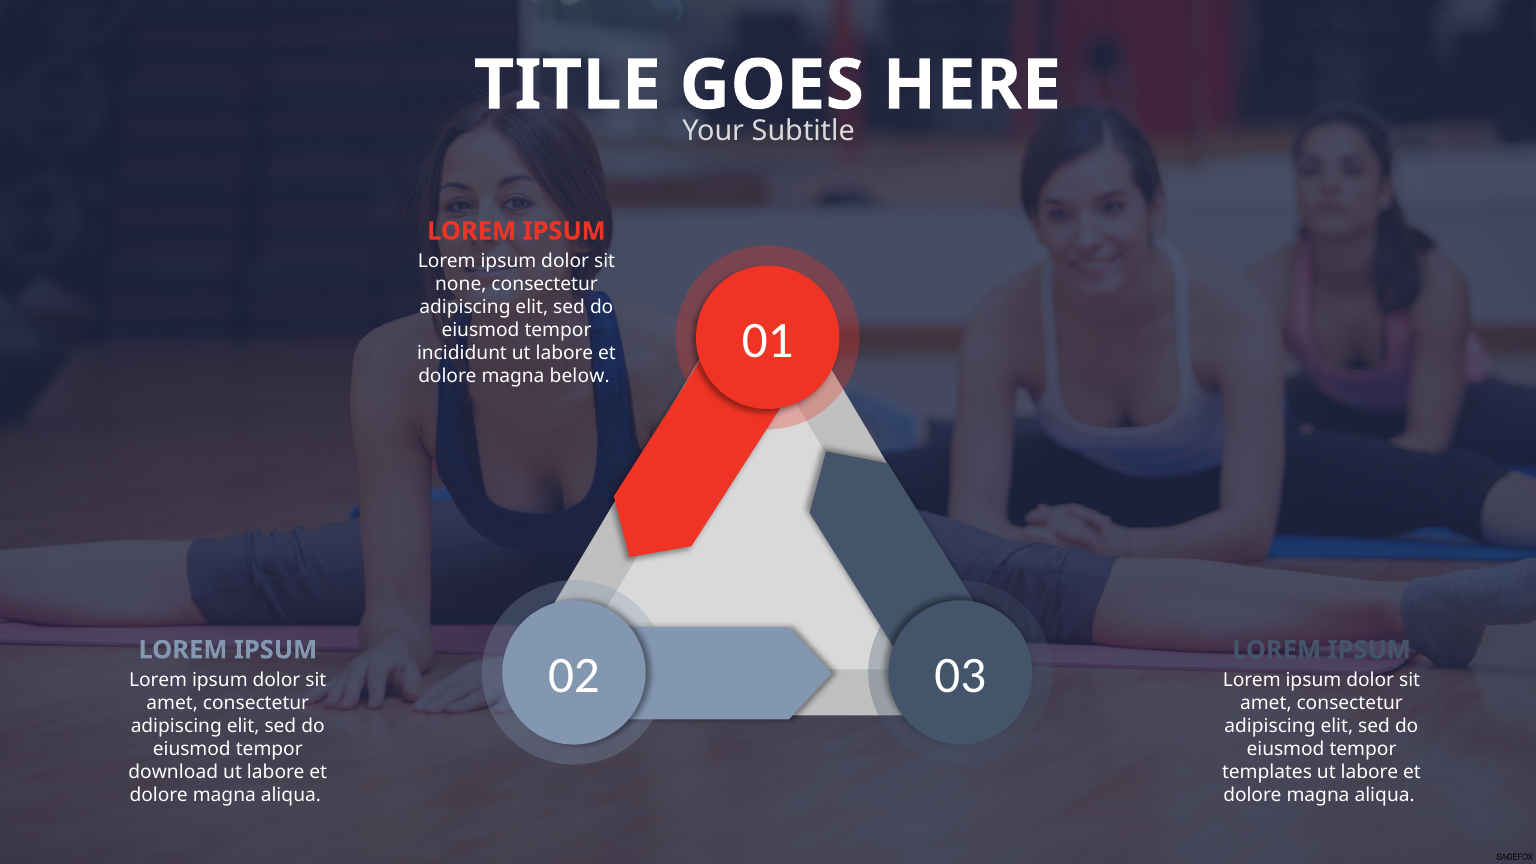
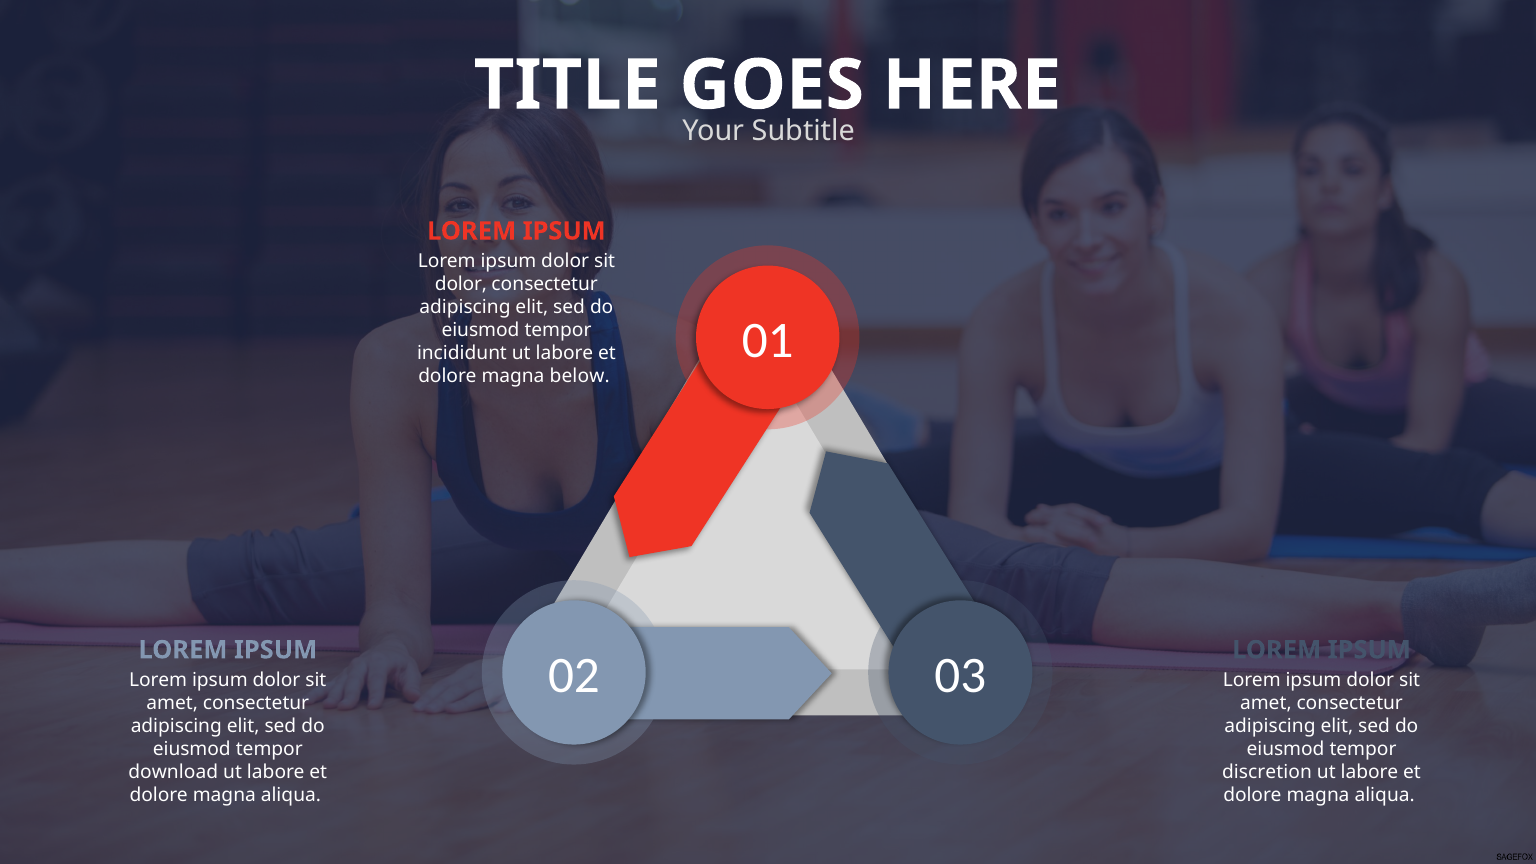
none at (461, 284): none -> dolor
templates: templates -> discretion
